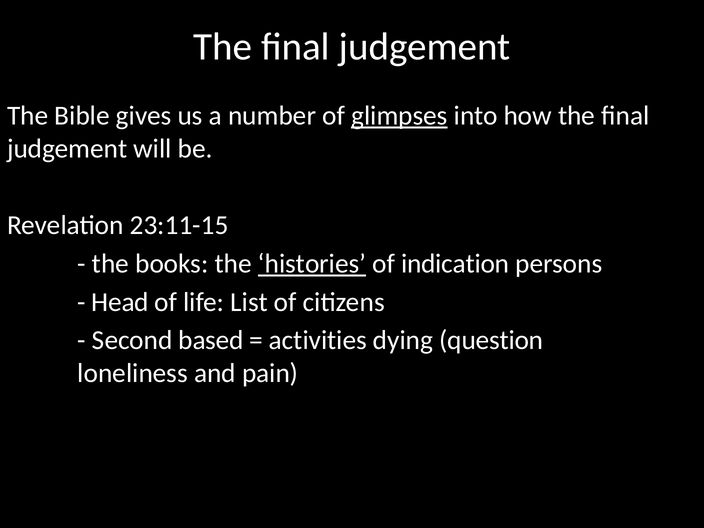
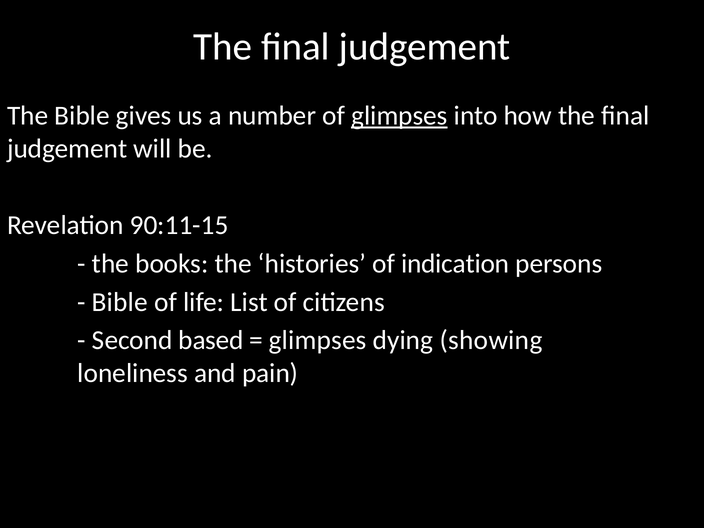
23:11-15: 23:11-15 -> 90:11-15
histories underline: present -> none
Head at (120, 302): Head -> Bible
activities at (318, 340): activities -> glimpses
question: question -> showing
